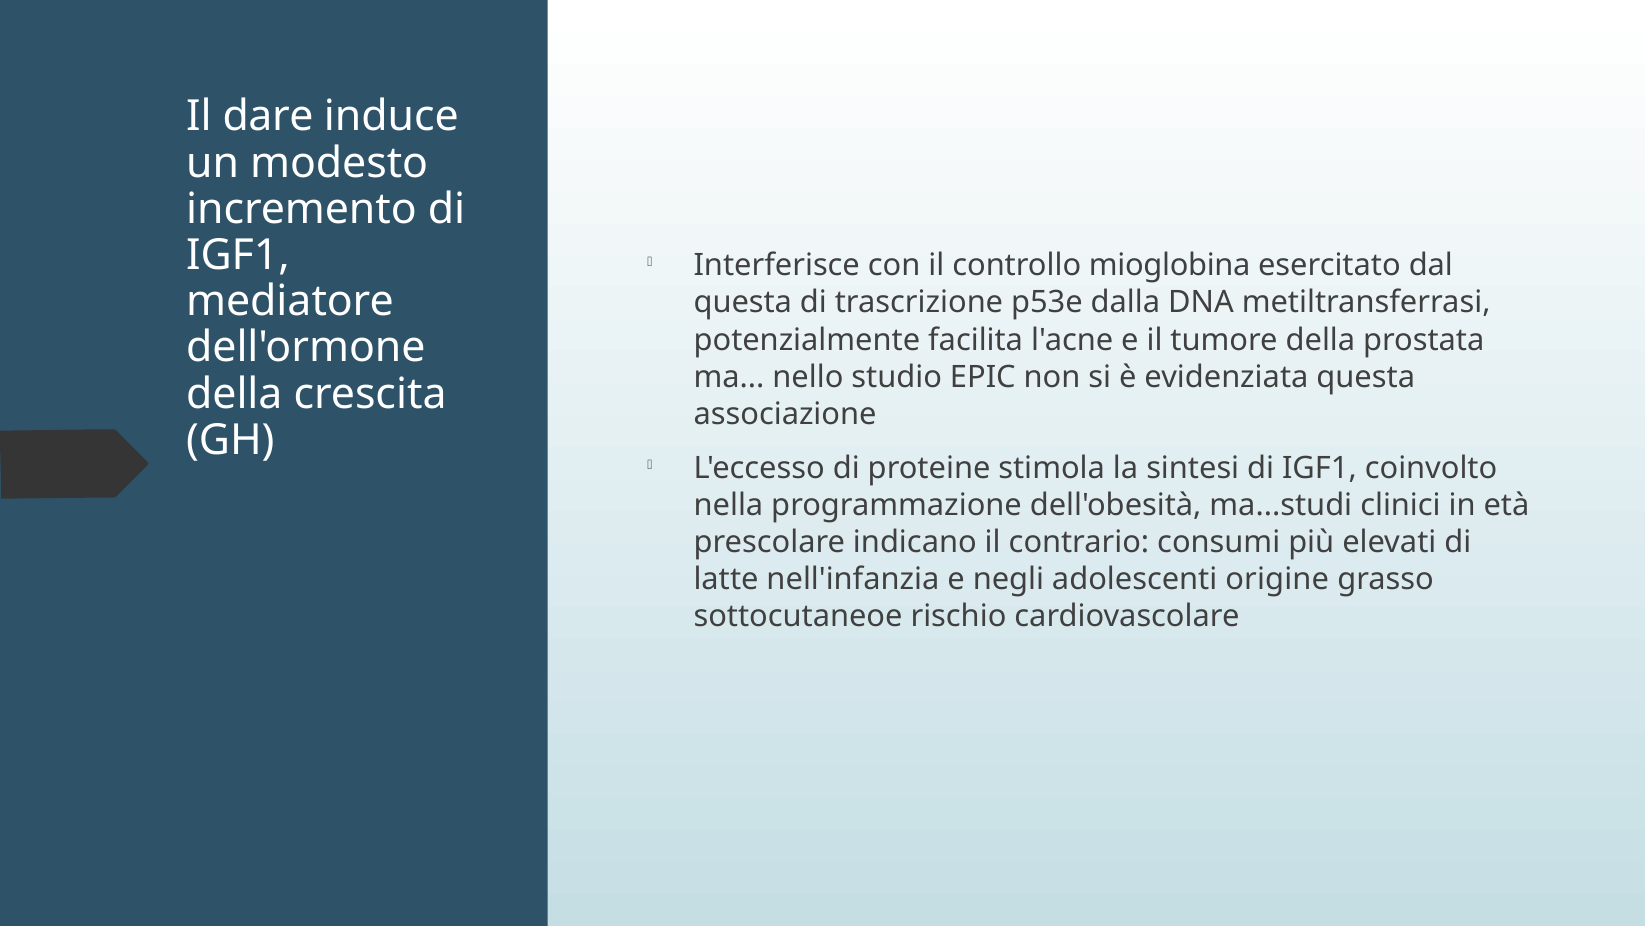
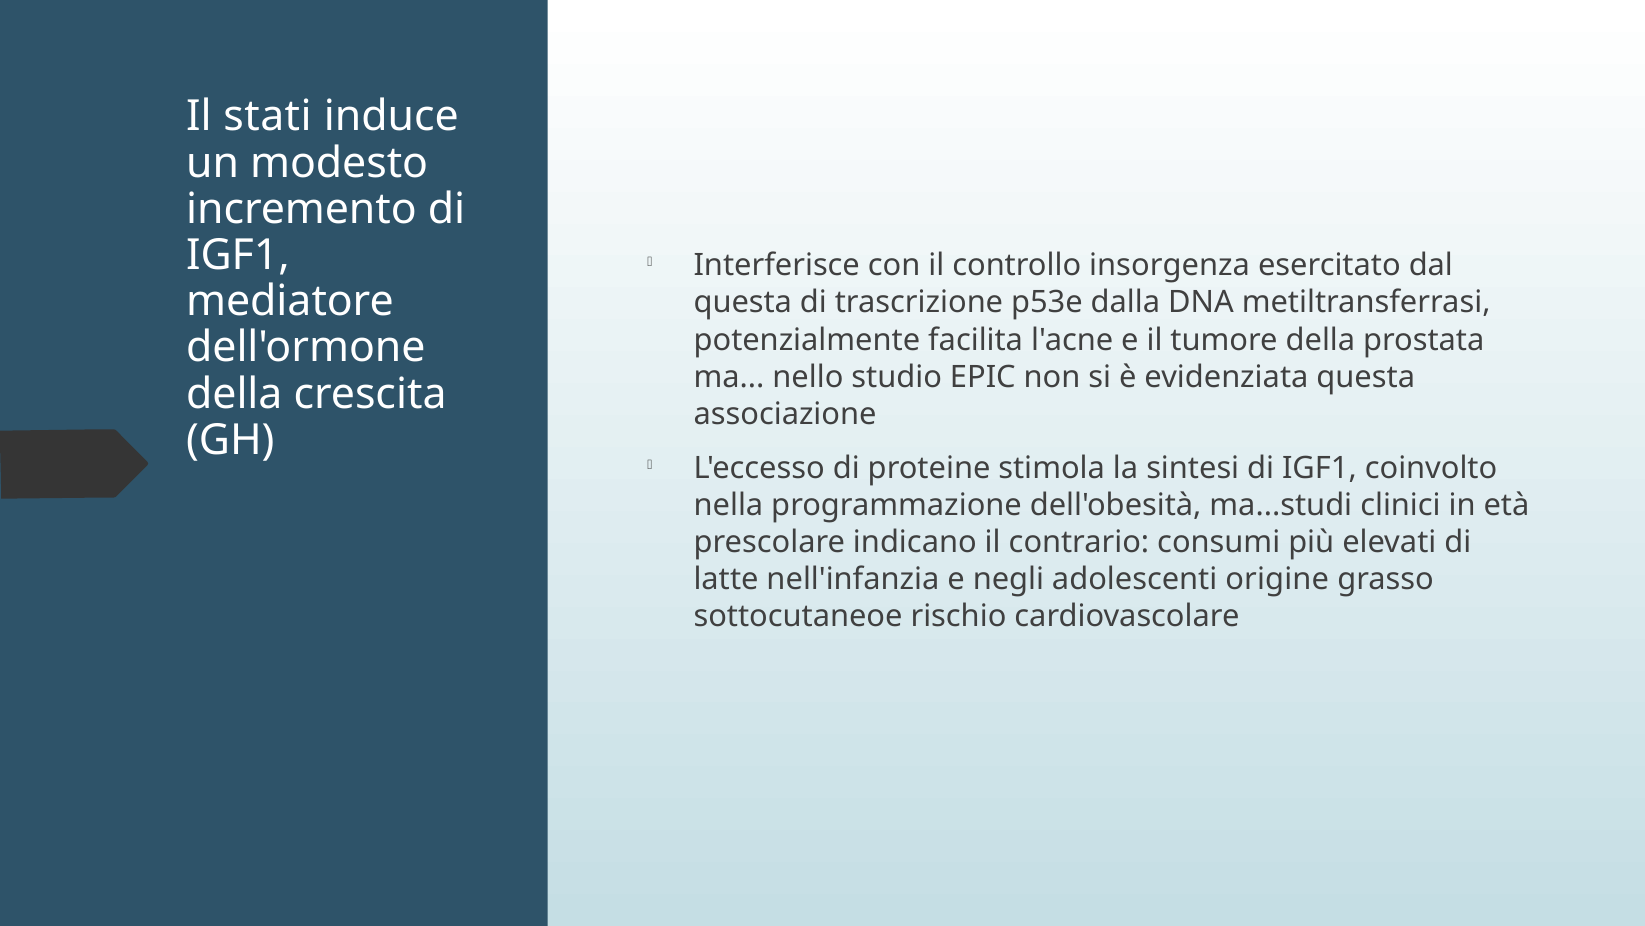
dare: dare -> stati
mioglobina: mioglobina -> insorgenza
